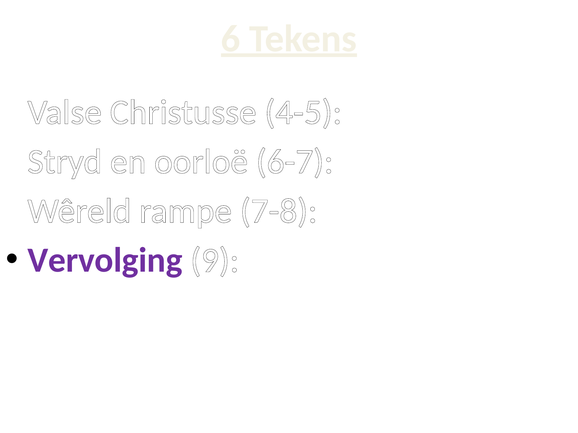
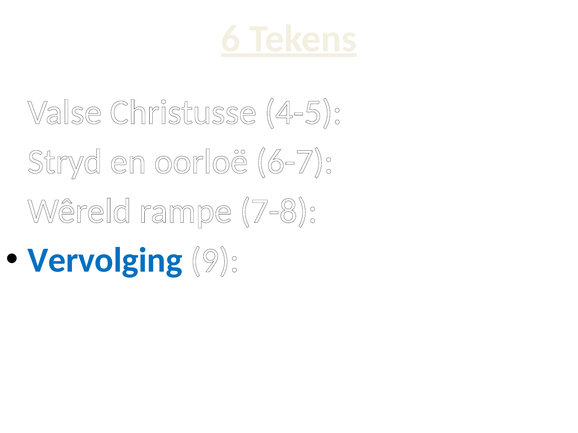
Vervolging colour: purple -> blue
